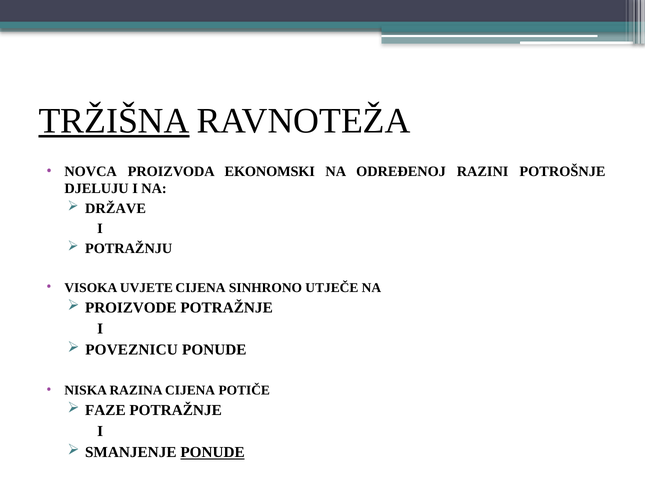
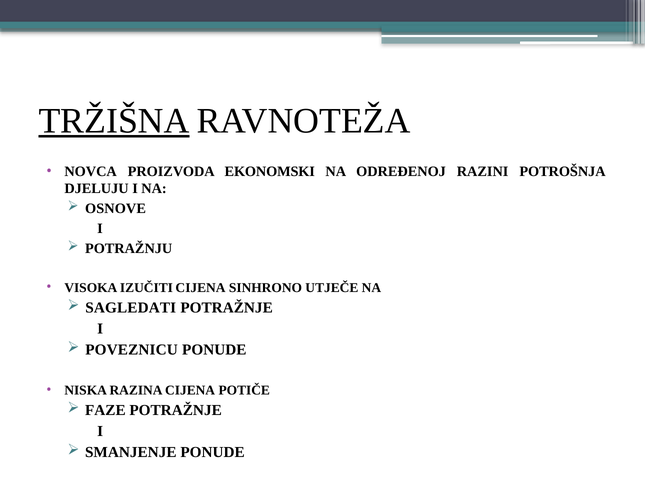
POTROŠNJE: POTROŠNJE -> POTROŠNJA
DRŽAVE: DRŽAVE -> OSNOVE
UVJETE: UVJETE -> IZUČITI
PROIZVODE: PROIZVODE -> SAGLEDATI
PONUDE at (213, 452) underline: present -> none
